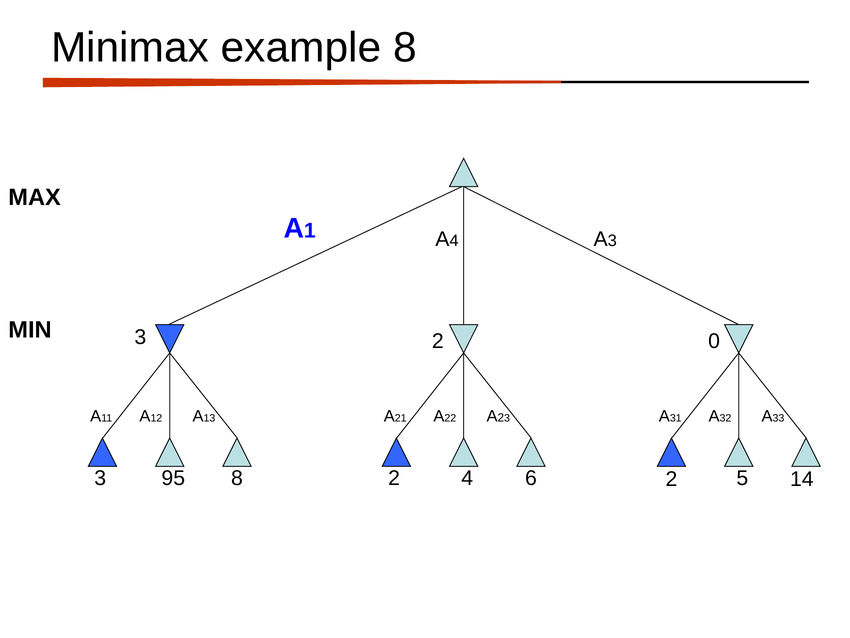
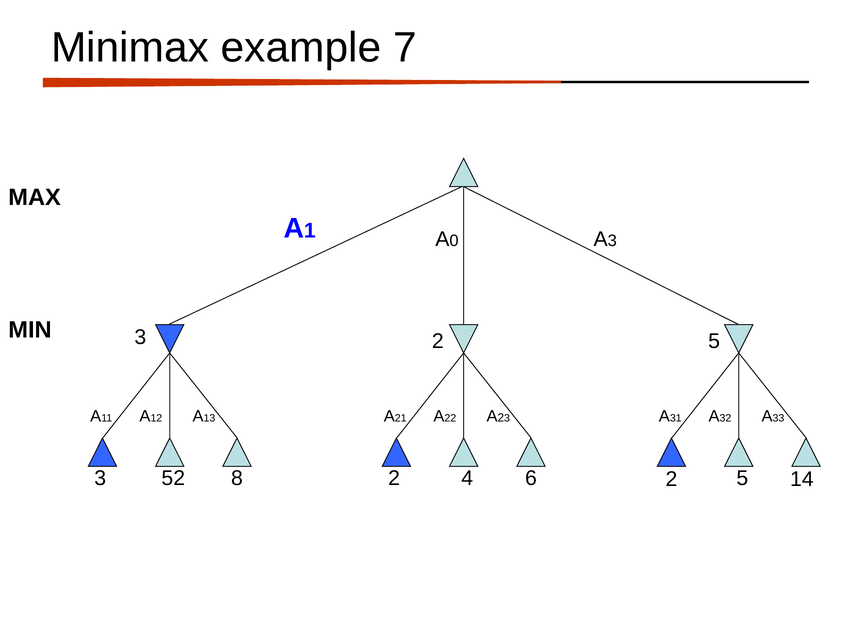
example 8: 8 -> 7
4 at (454, 241): 4 -> 0
2 0: 0 -> 5
95: 95 -> 52
